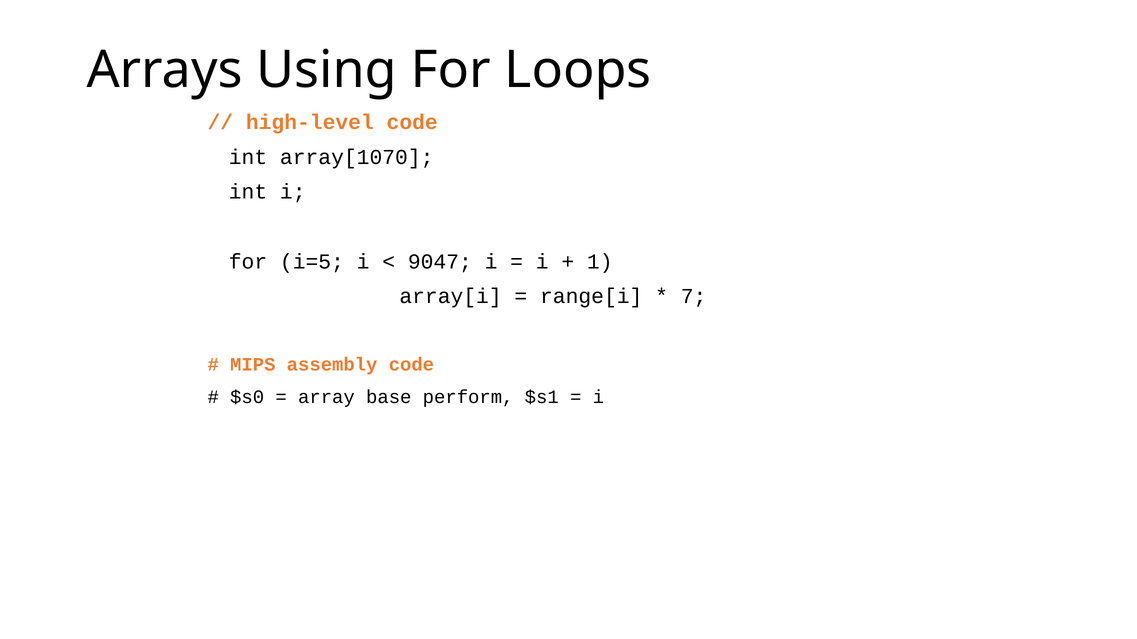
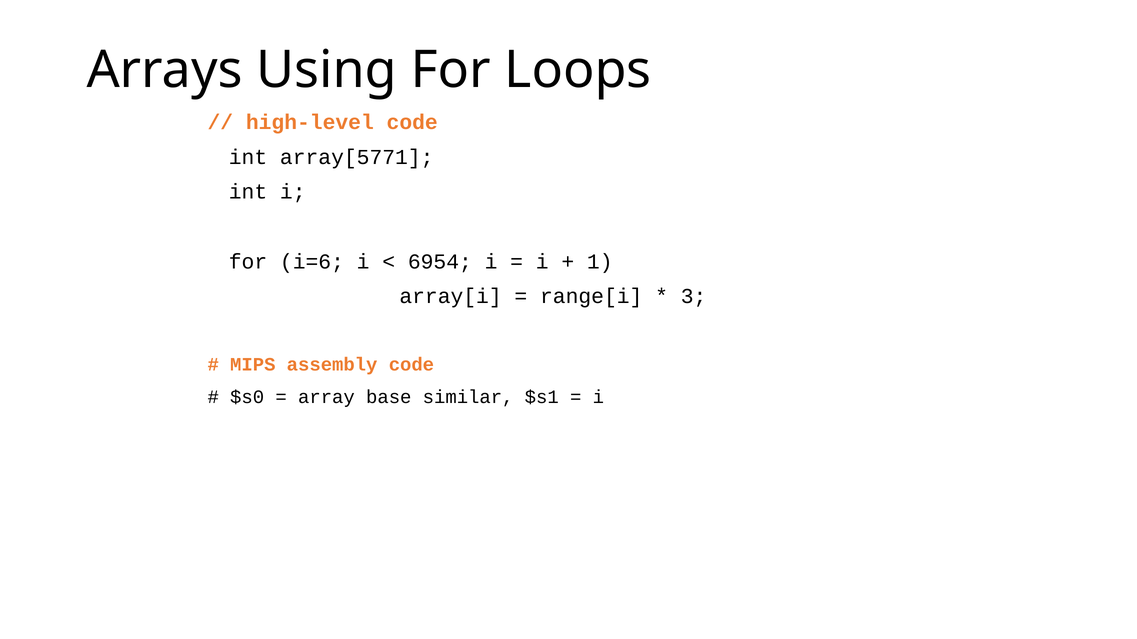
array[1070: array[1070 -> array[5771
i=5: i=5 -> i=6
9047: 9047 -> 6954
7: 7 -> 3
perform: perform -> similar
